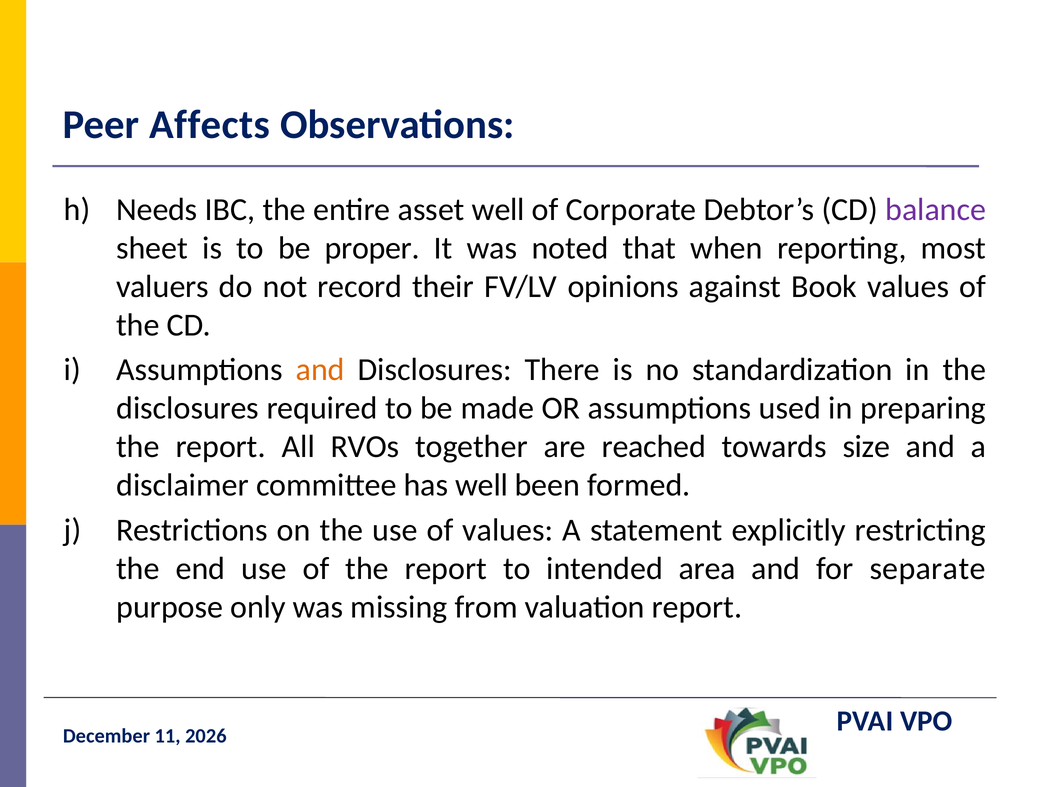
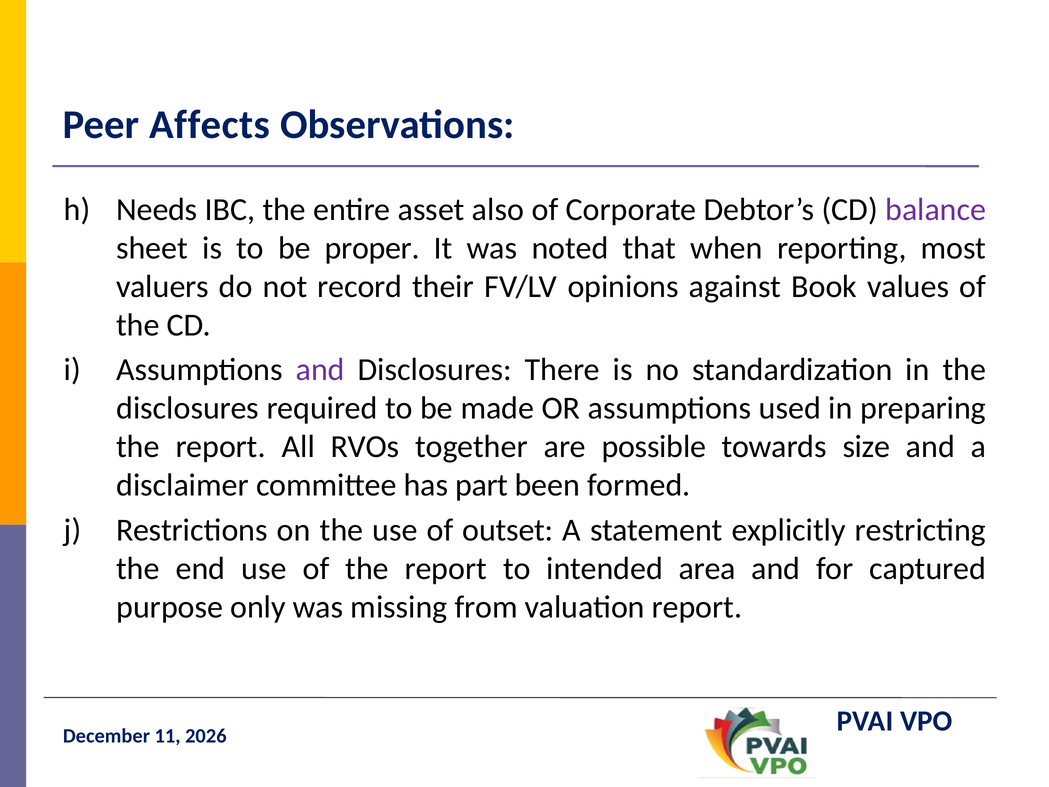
asset well: well -> also
and at (320, 370) colour: orange -> purple
reached: reached -> possible
has well: well -> part
of values: values -> outset
separate: separate -> captured
